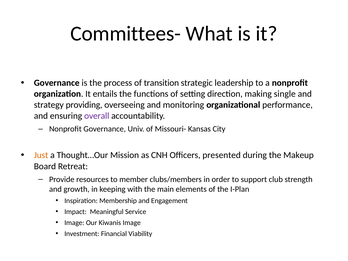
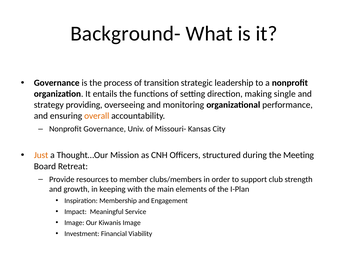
Committees-: Committees- -> Background-
overall colour: purple -> orange
presented: presented -> structured
Makeup: Makeup -> Meeting
